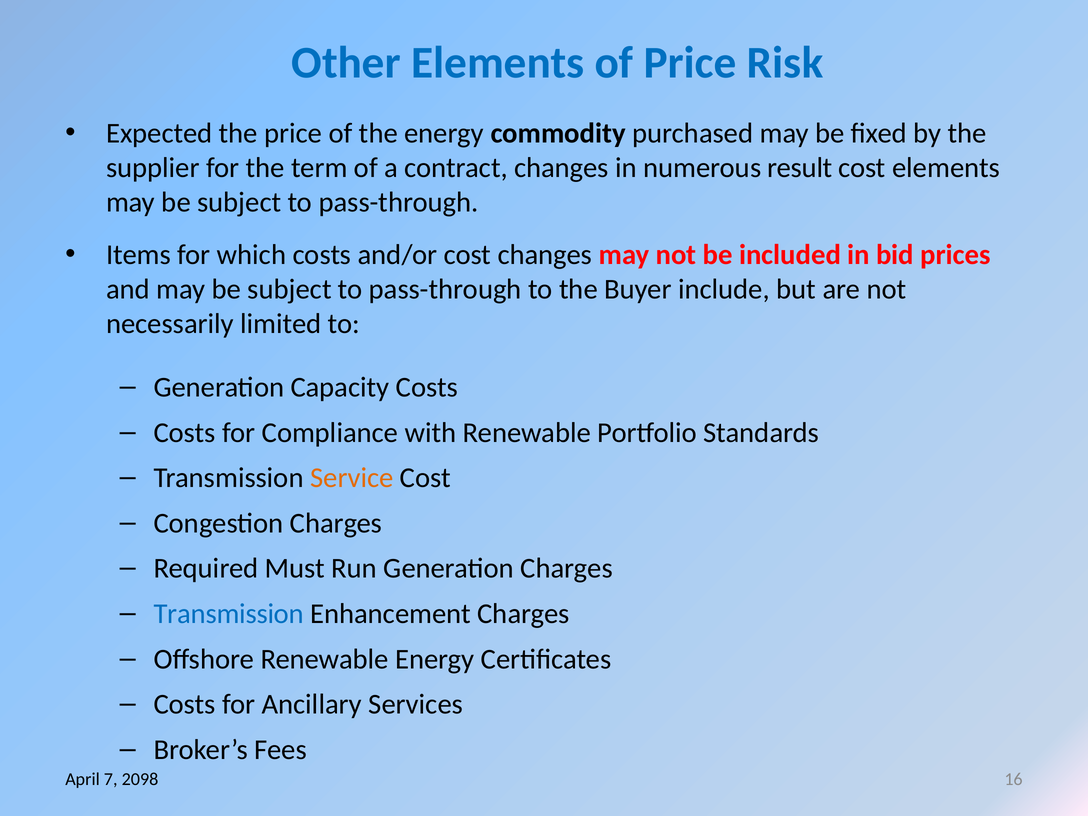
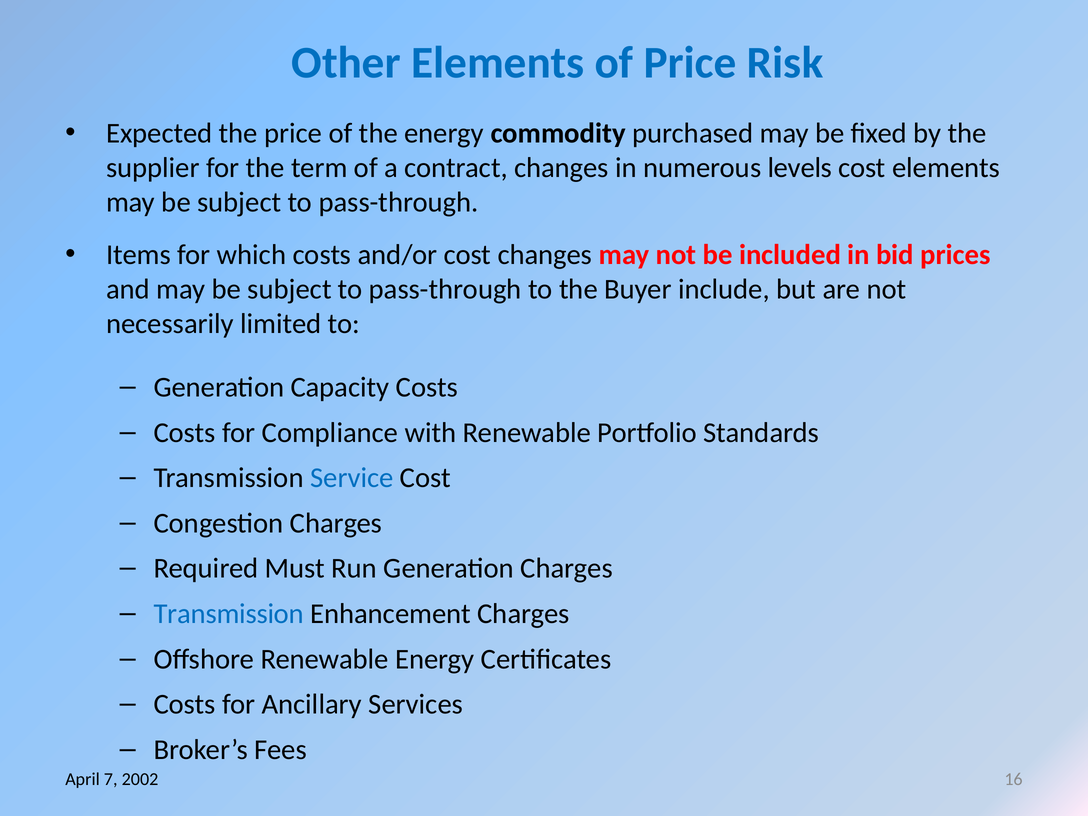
result: result -> levels
Service colour: orange -> blue
2098: 2098 -> 2002
